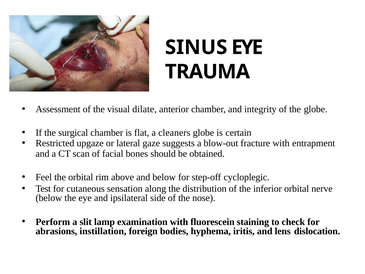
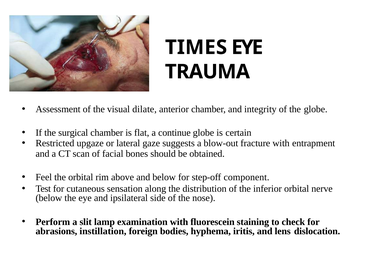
SINUS: SINUS -> TIMES
cleaners: cleaners -> continue
cycloplegic: cycloplegic -> component
